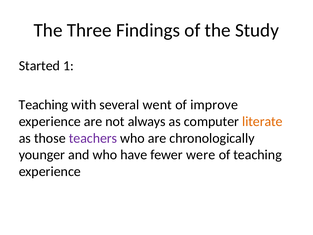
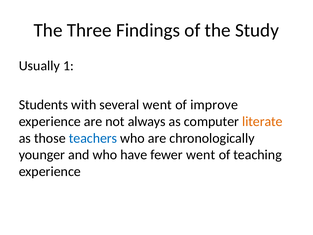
Started: Started -> Usually
Teaching at (43, 105): Teaching -> Students
teachers colour: purple -> blue
fewer were: were -> went
